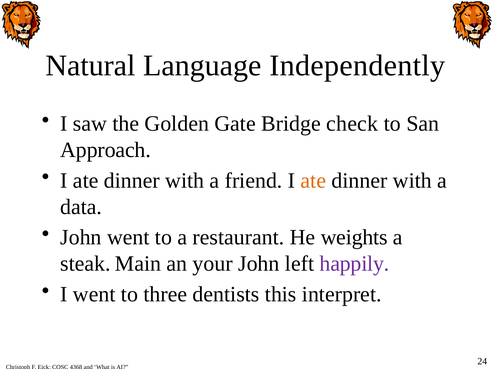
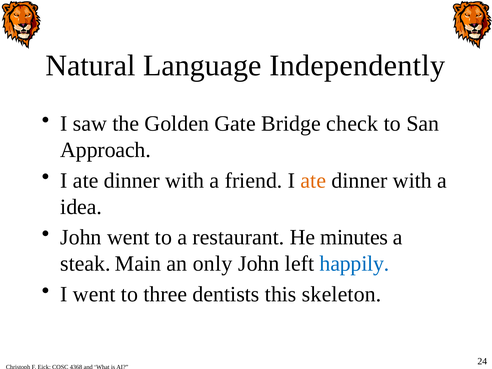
data: data -> idea
weights: weights -> minutes
your: your -> only
happily colour: purple -> blue
interpret: interpret -> skeleton
